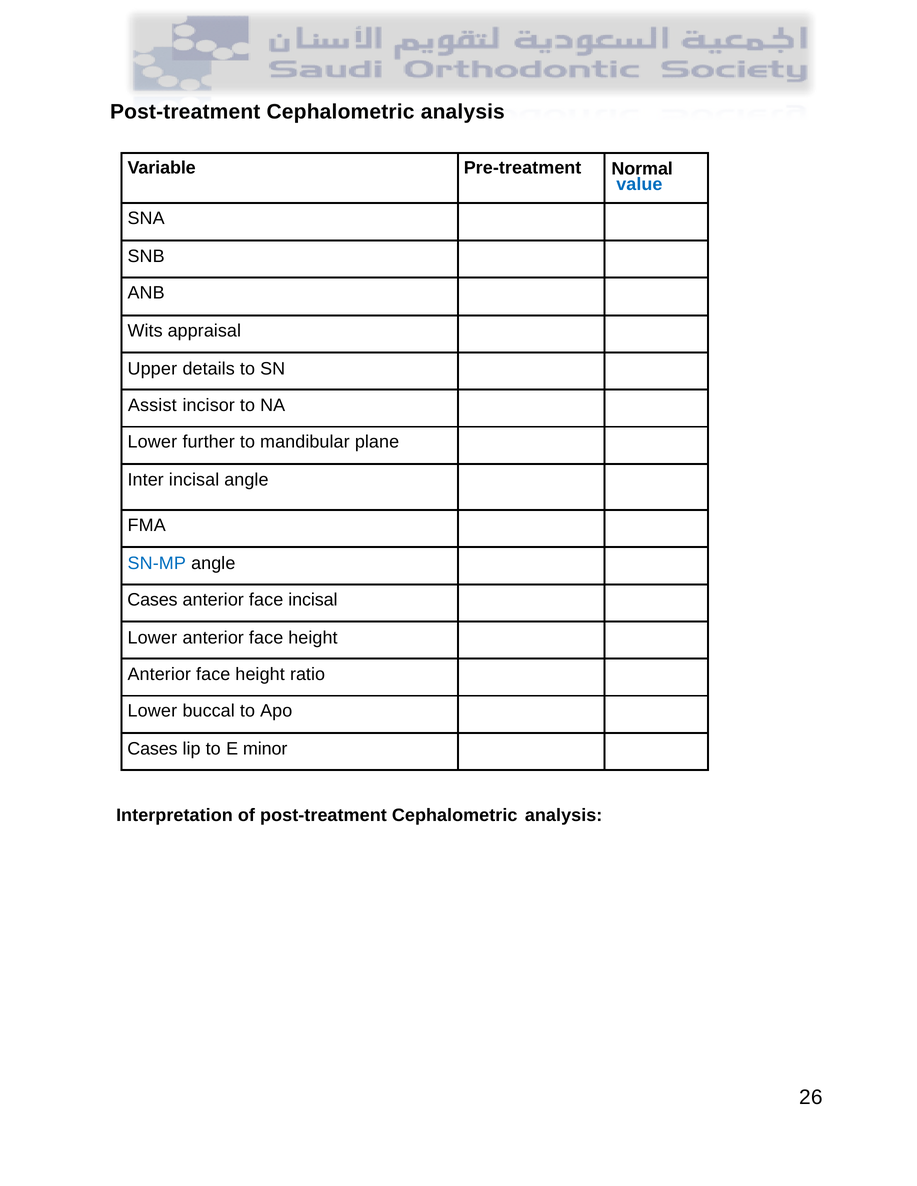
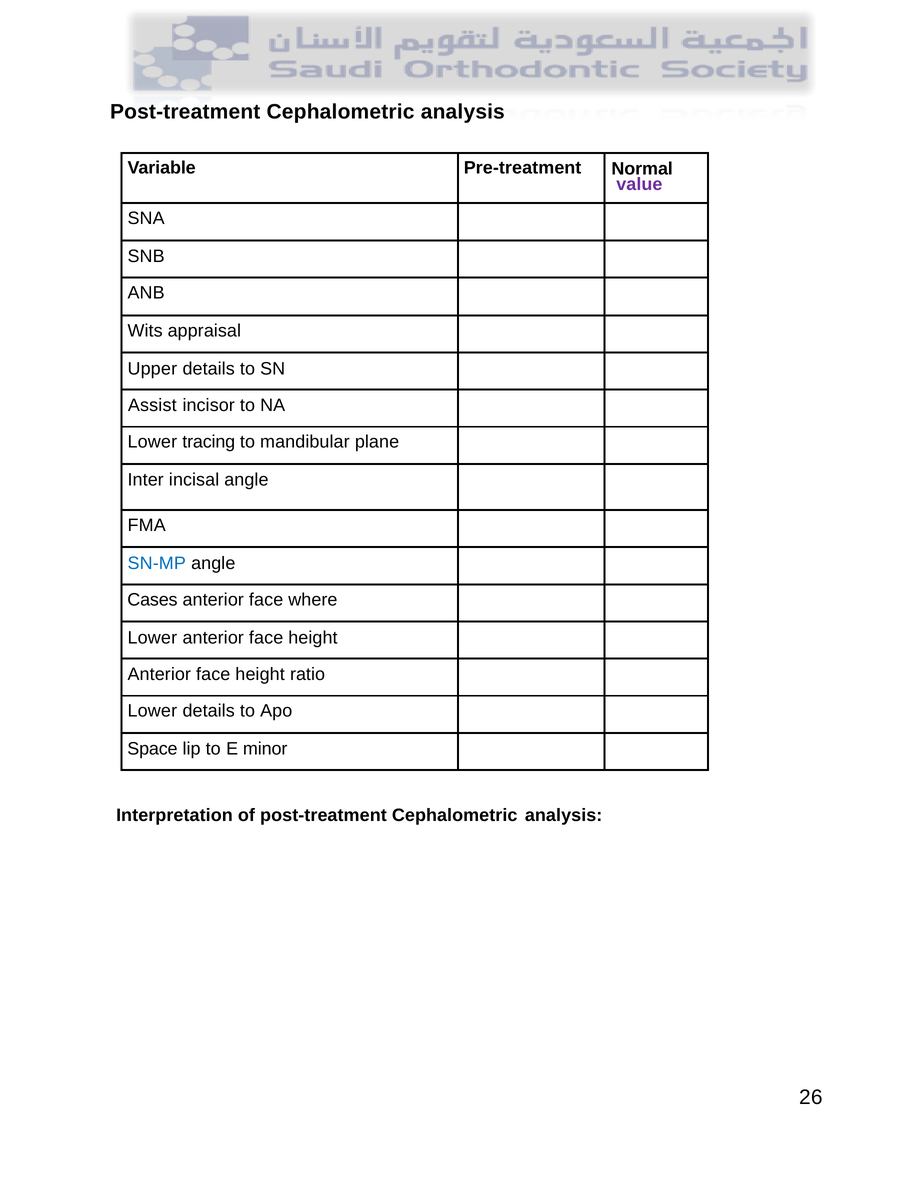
value colour: blue -> purple
further: further -> tracing
face incisal: incisal -> where
Lower buccal: buccal -> details
Cases at (152, 749): Cases -> Space
